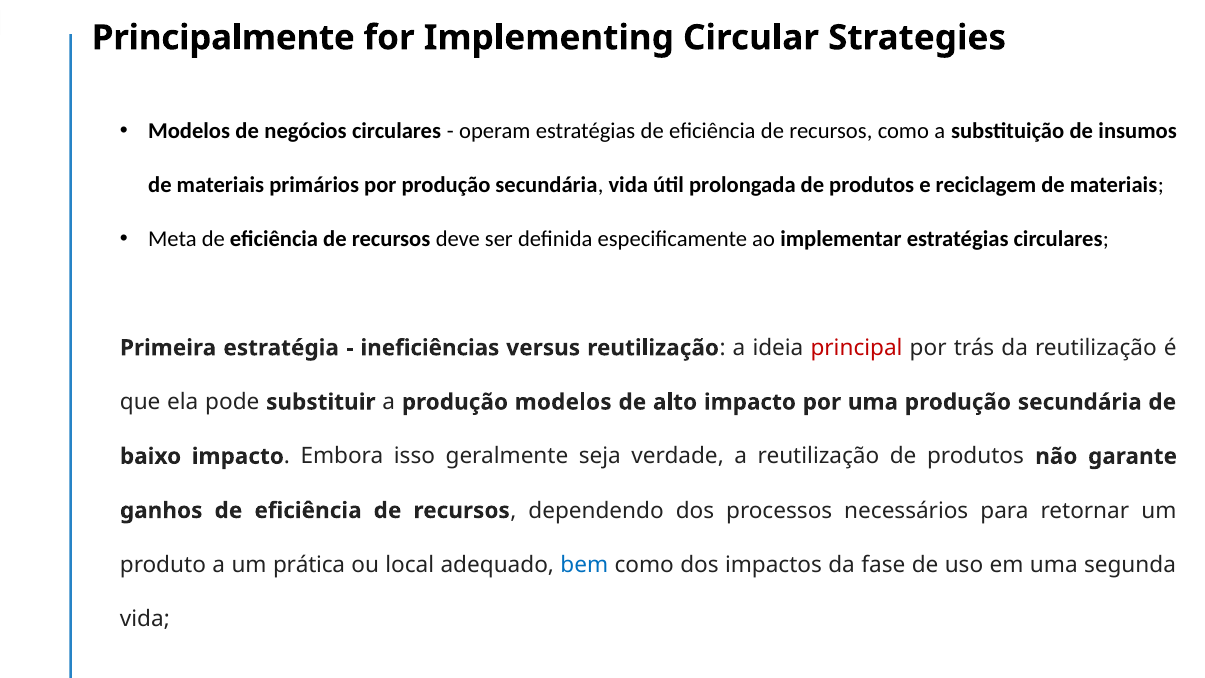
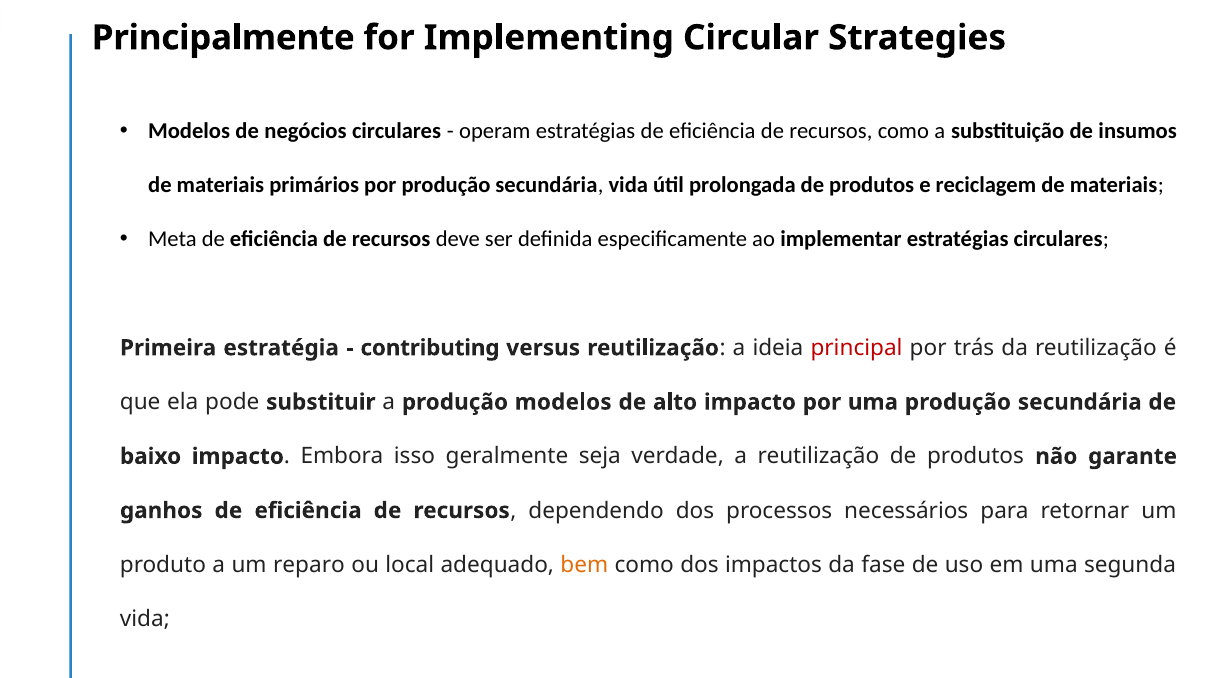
ineficiências: ineficiências -> contributing
prática: prática -> reparo
bem colour: blue -> orange
